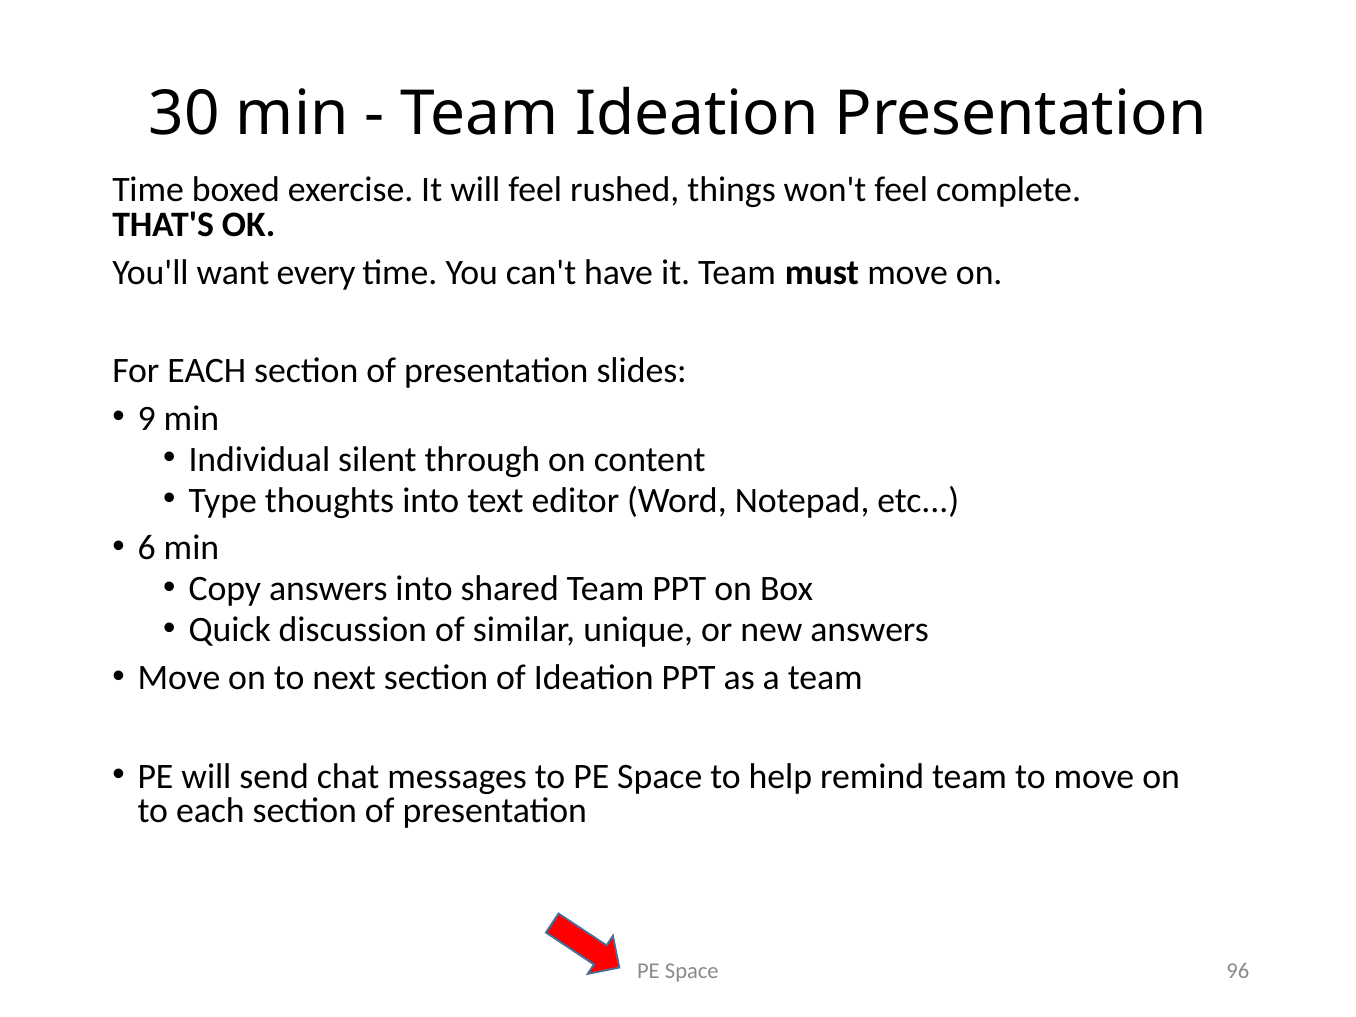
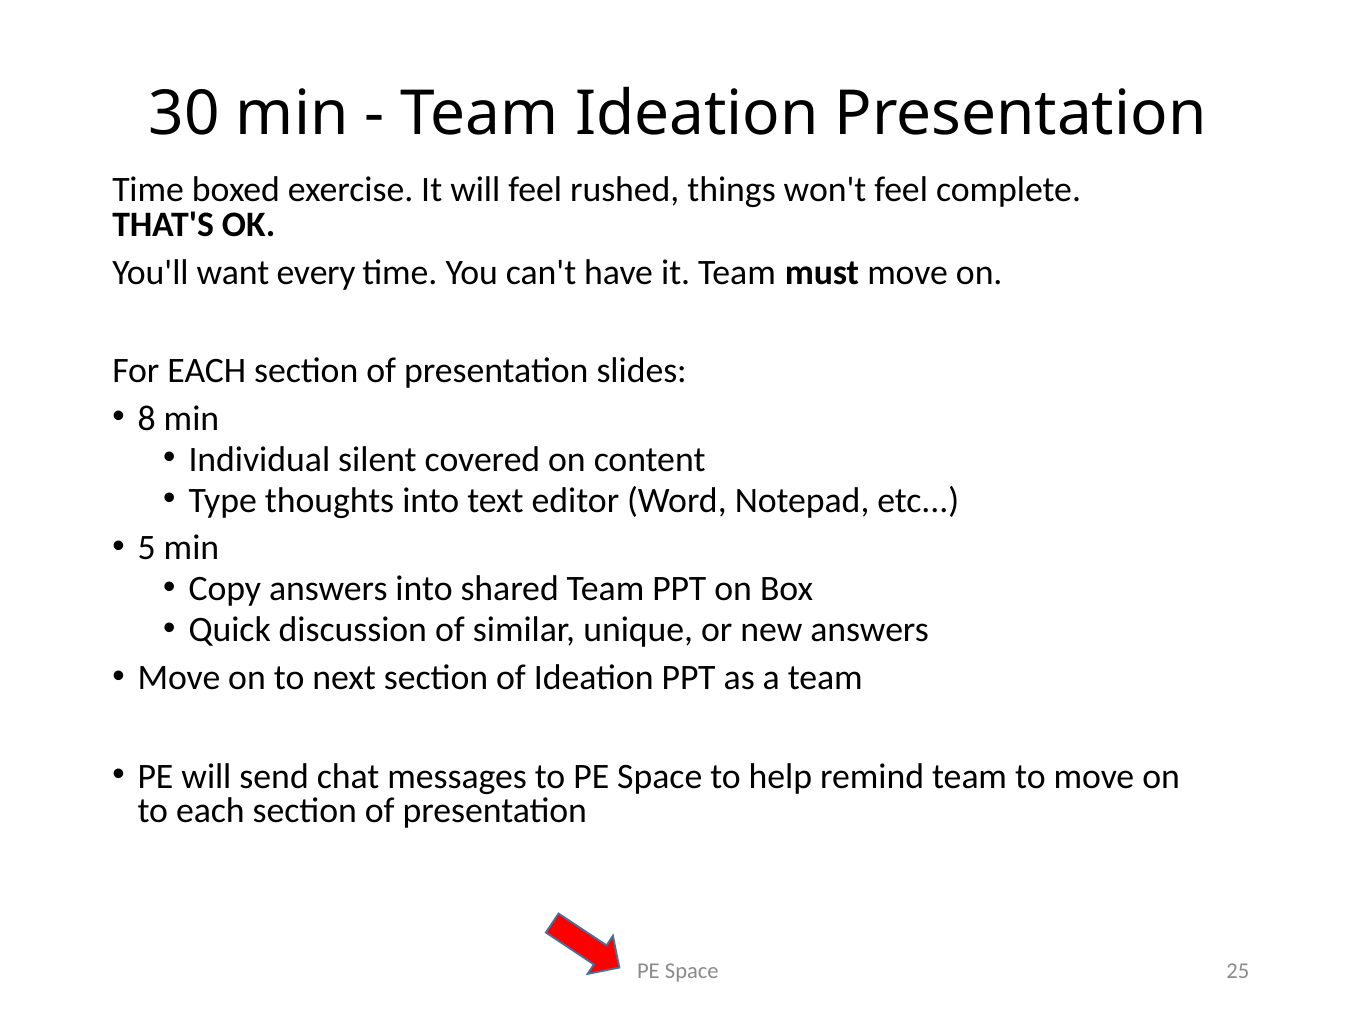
9: 9 -> 8
through: through -> covered
6: 6 -> 5
96: 96 -> 25
